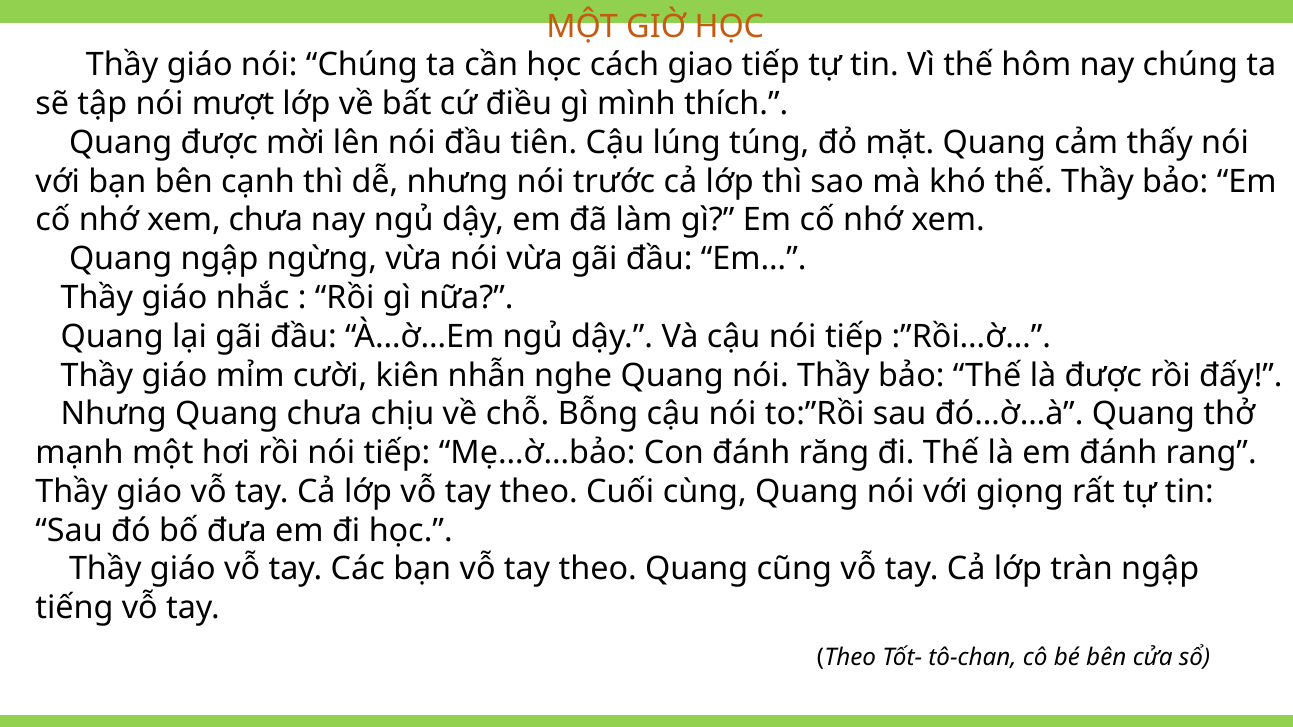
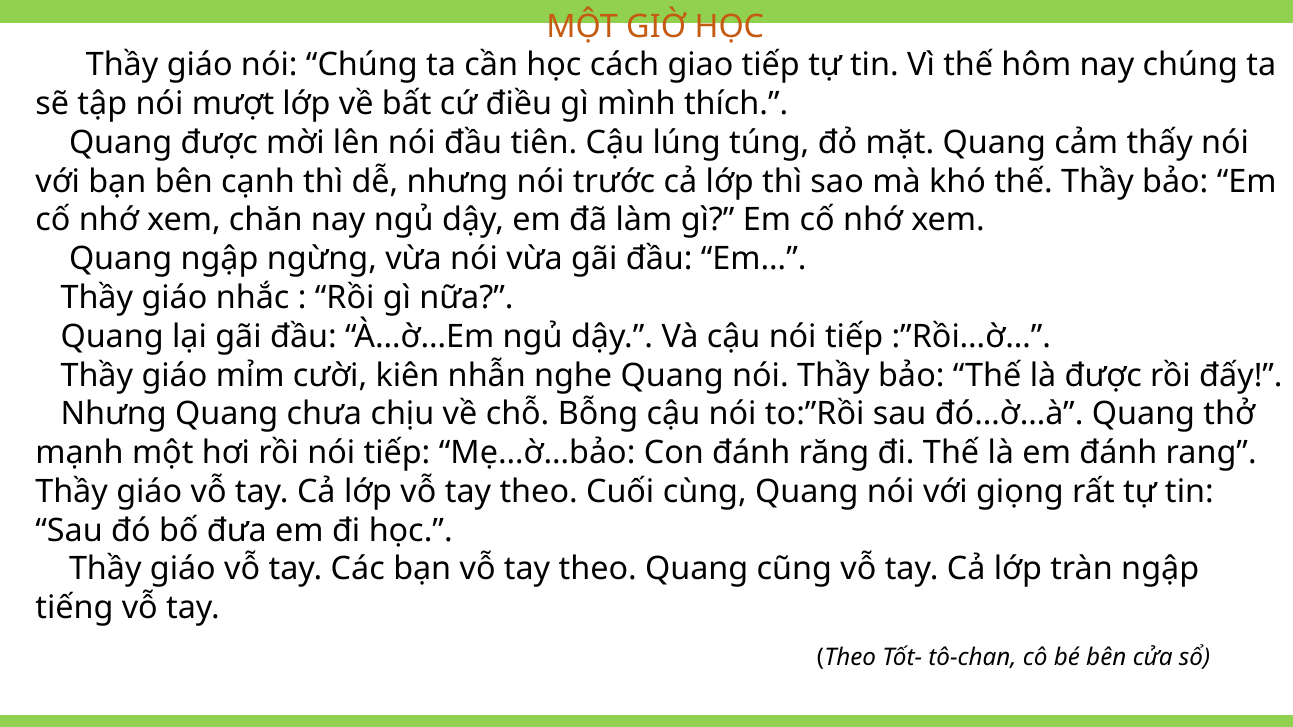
xem chưa: chưa -> chăn
